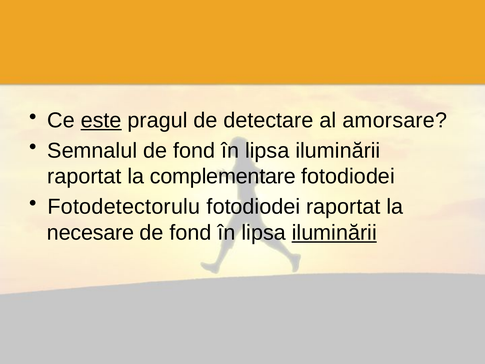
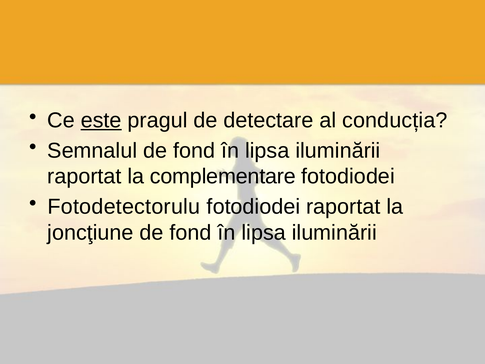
amorsare: amorsare -> conducția
necesare: necesare -> joncţiune
iluminării at (334, 232) underline: present -> none
